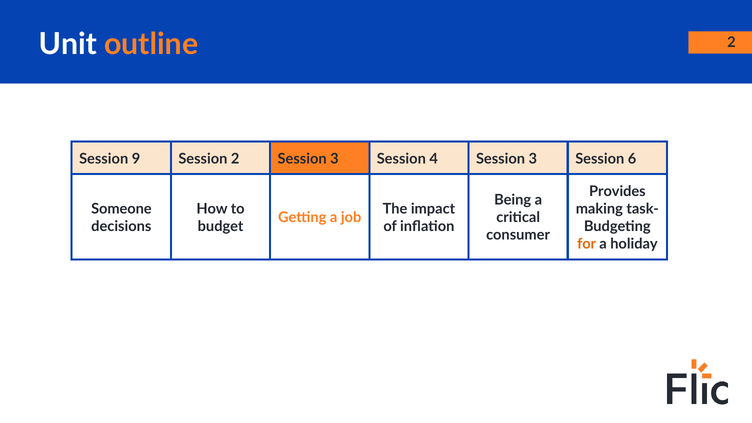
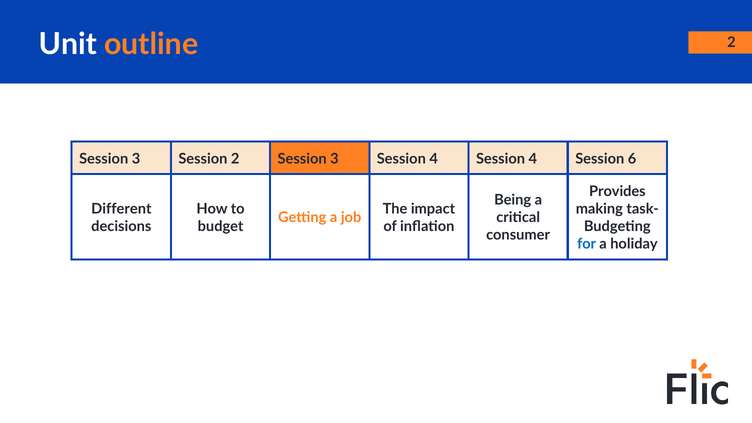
9 at (136, 159): 9 -> 3
4 Session 3: 3 -> 4
Someone: Someone -> Different
for colour: orange -> blue
